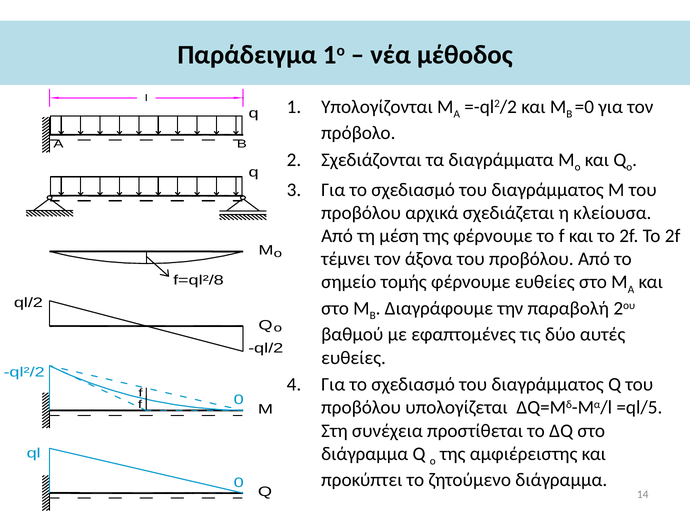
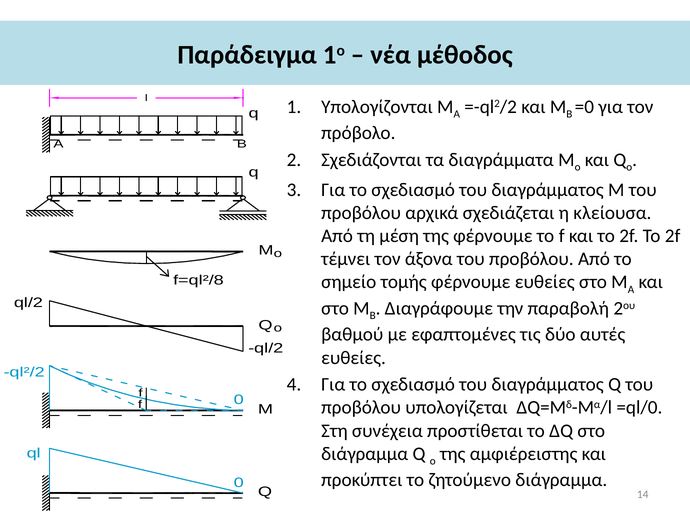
=ql/5: =ql/5 -> =ql/0
